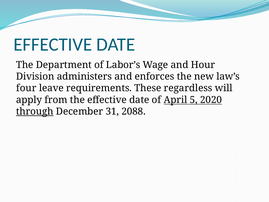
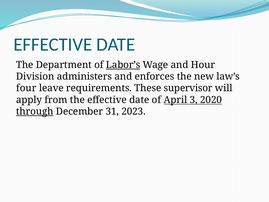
Labor’s underline: none -> present
regardless: regardless -> supervisor
5: 5 -> 3
2088: 2088 -> 2023
